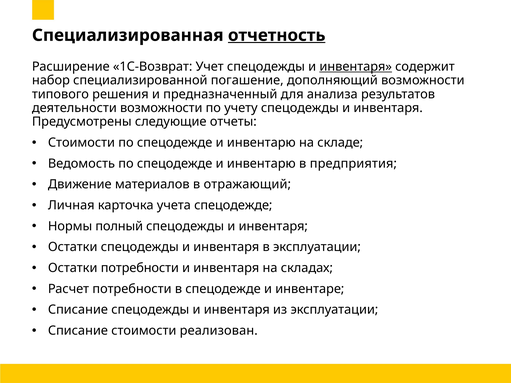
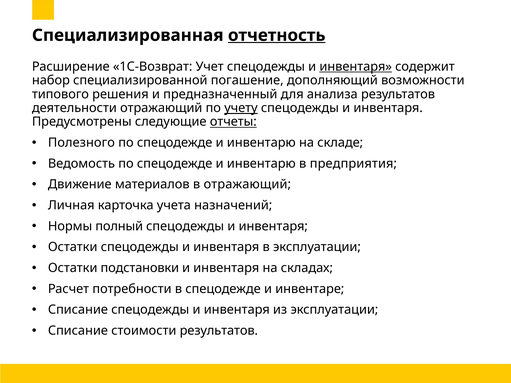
деятельности возможности: возможности -> отражающий
учету underline: none -> present
отчеты underline: none -> present
Стоимости at (81, 143): Стоимости -> Полезного
учета спецодежде: спецодежде -> назначений
Остатки потребности: потребности -> подстановки
стоимости реализован: реализован -> результатов
